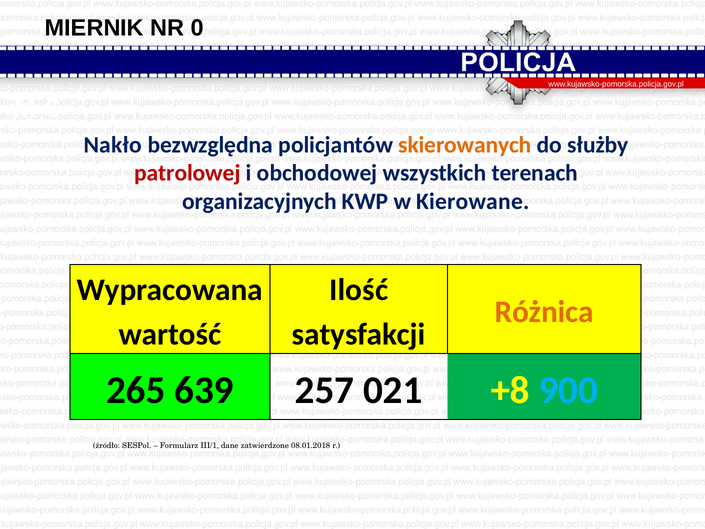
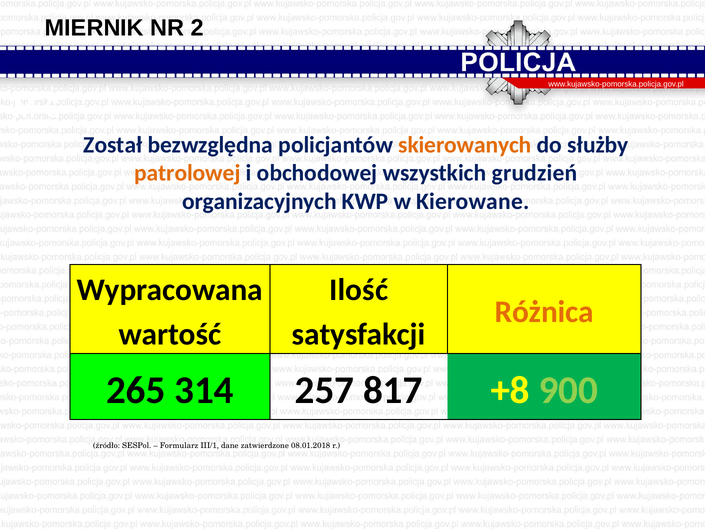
0: 0 -> 2
Nakło: Nakło -> Został
patrolowej colour: red -> orange
terenach: terenach -> grudzień
639: 639 -> 314
021: 021 -> 817
900 colour: light blue -> light green
